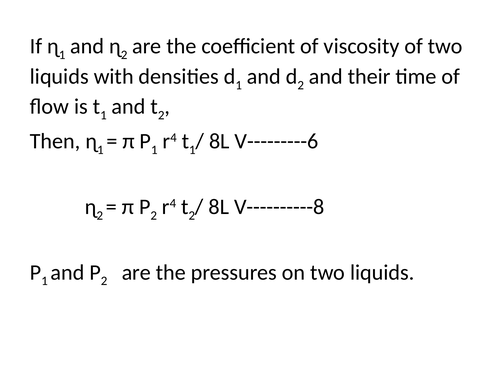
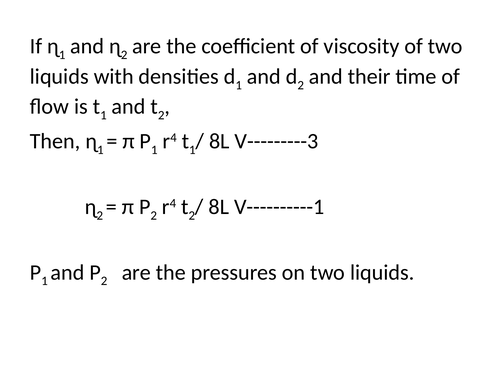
V---------6: V---------6 -> V---------3
V----------8: V----------8 -> V----------1
